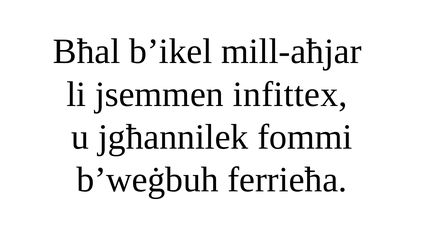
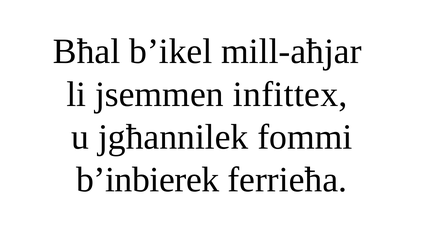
b’weġbuh: b’weġbuh -> b’inbierek
